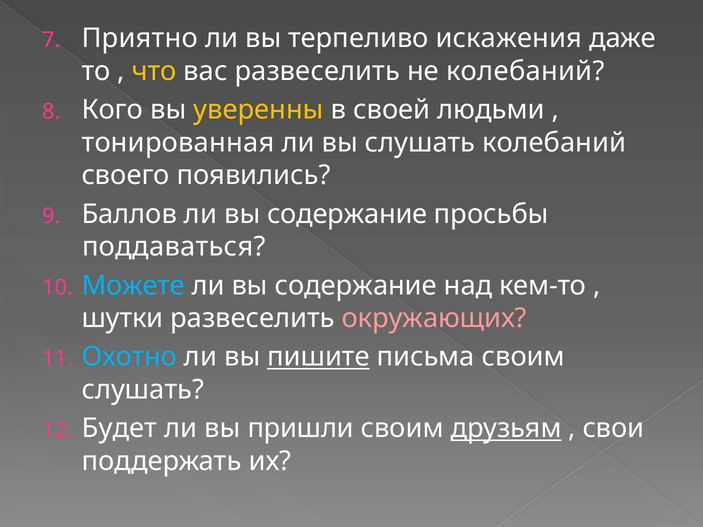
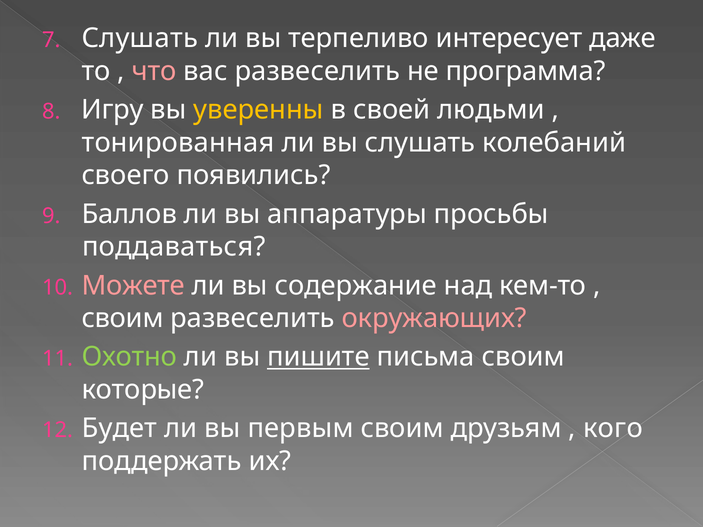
Приятно at (140, 38): Приятно -> Слушать
искажения: искажения -> интересует
что colour: yellow -> pink
не колебаний: колебаний -> программа
Кого: Кого -> Игру
содержание at (347, 214): содержание -> аппаратуры
Можете colour: light blue -> pink
шутки at (123, 318): шутки -> своим
Охотно colour: light blue -> light green
слушать at (143, 390): слушать -> которые
пришли: пришли -> первым
друзьям underline: present -> none
свои: свои -> кого
